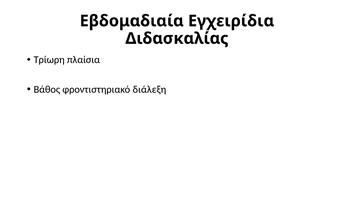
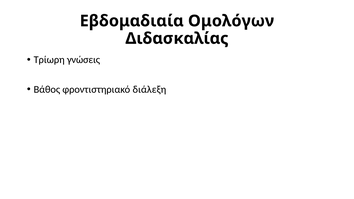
Εγχειρίδια: Εγχειρίδια -> Ομολόγων
πλαίσια: πλαίσια -> γνώσεις
